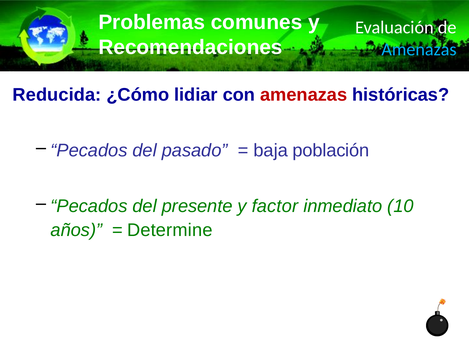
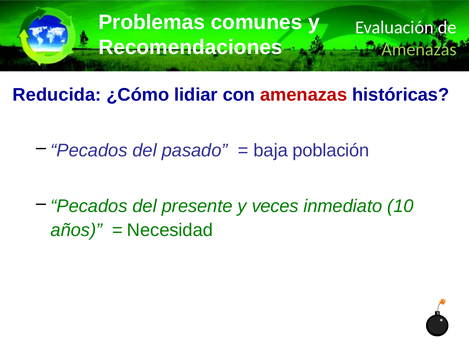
Amenazas at (419, 49) colour: light blue -> light green
factor: factor -> veces
Determine: Determine -> Necesidad
